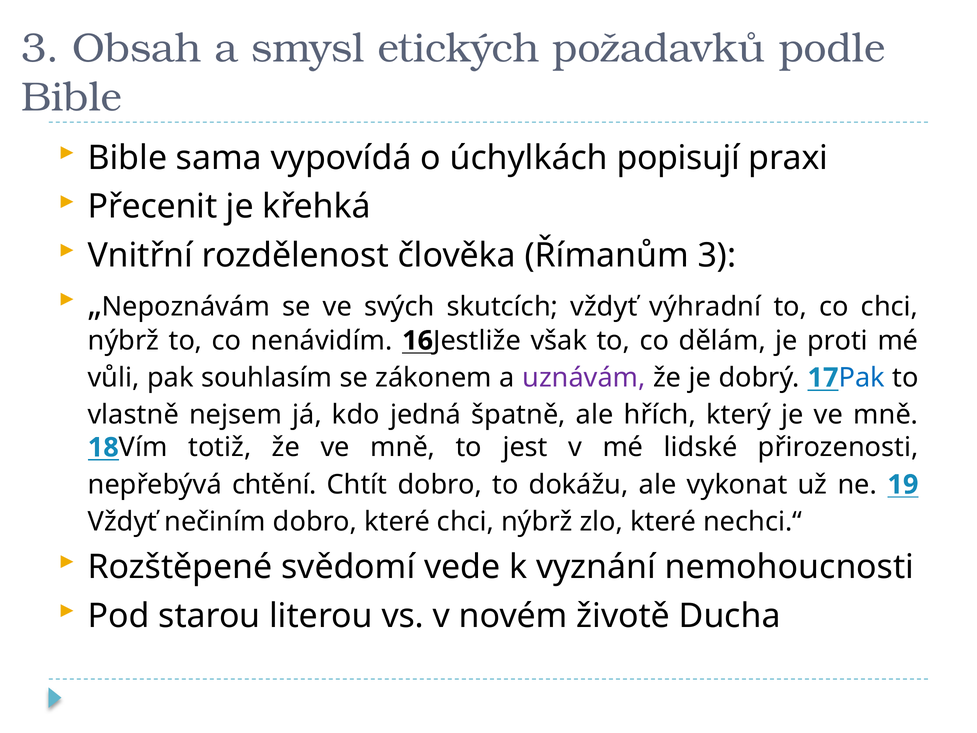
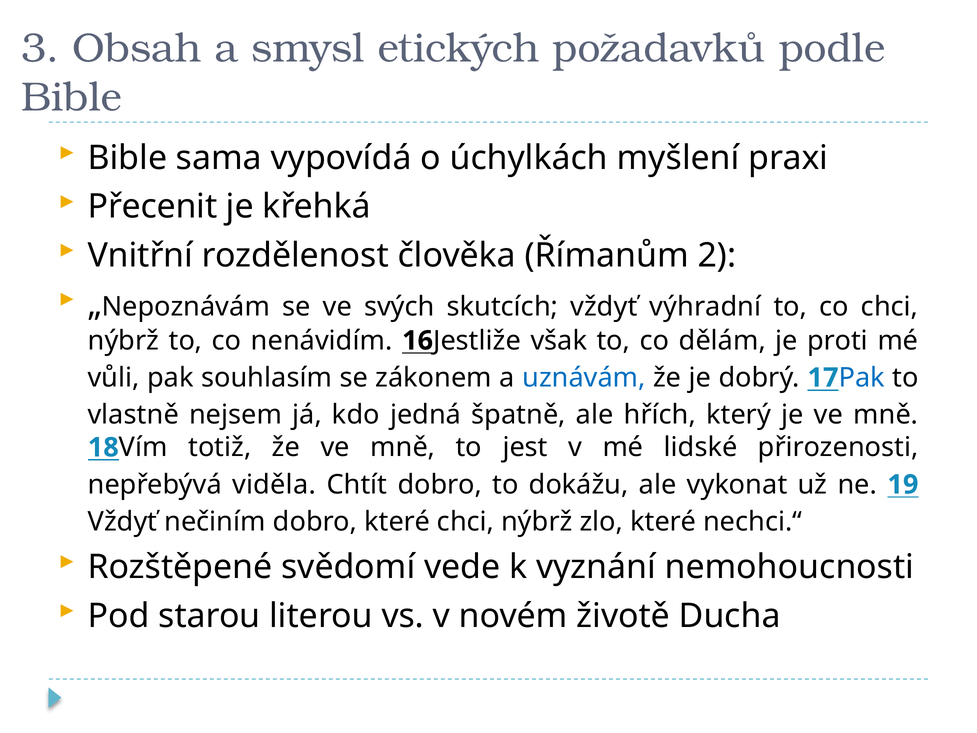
popisují: popisují -> myšlení
Římanům 3: 3 -> 2
uznávám colour: purple -> blue
chtění: chtění -> viděla
